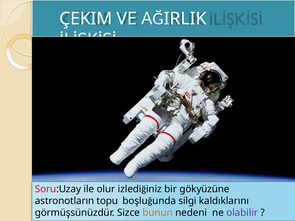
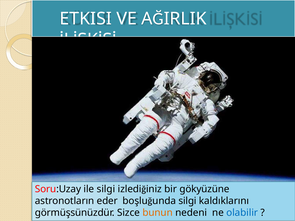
ÇEKIM: ÇEKIM -> ETKISI
ile olur: olur -> silgi
topu: topu -> eder
olabilir colour: purple -> blue
